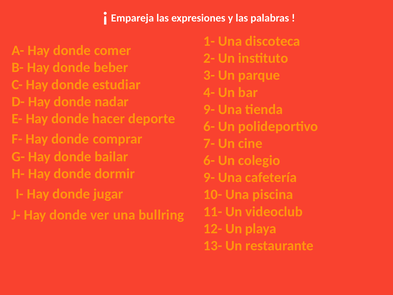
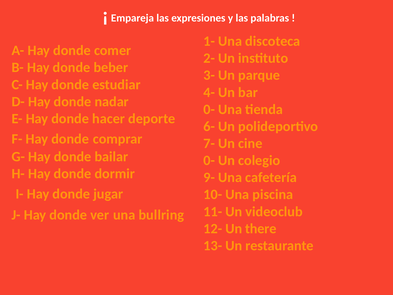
9- at (209, 109): 9- -> 0-
6- at (209, 160): 6- -> 0-
playa: playa -> there
